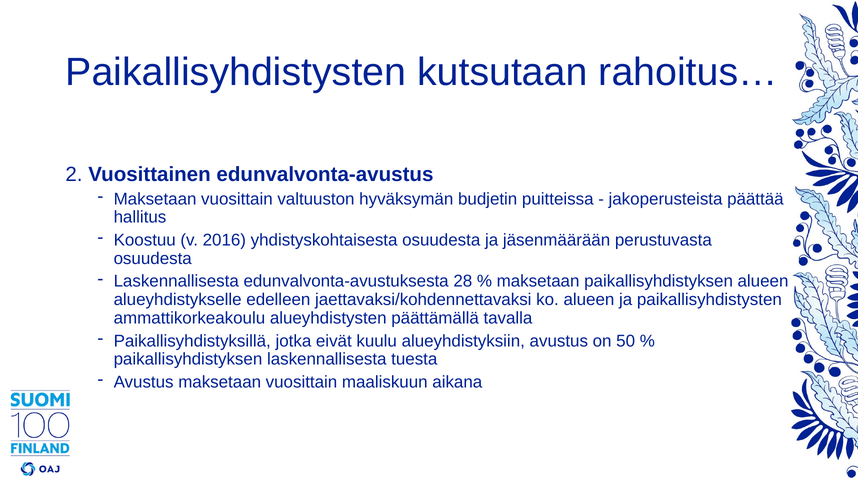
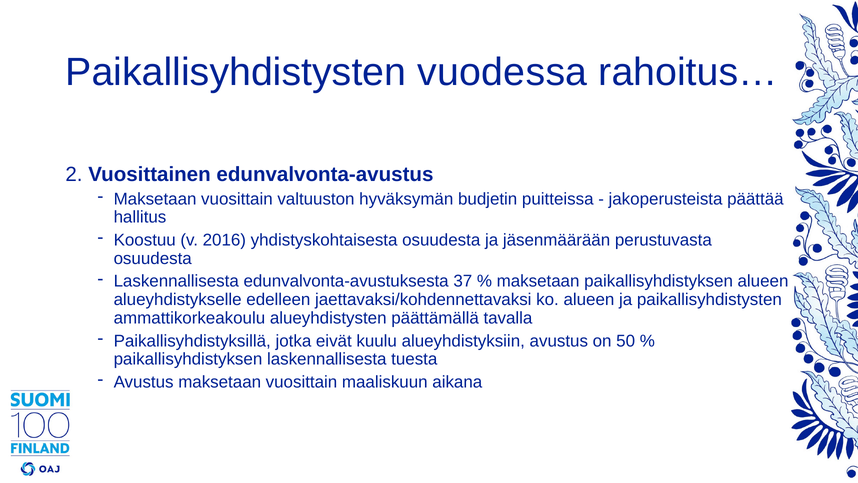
kutsutaan: kutsutaan -> vuodessa
28: 28 -> 37
